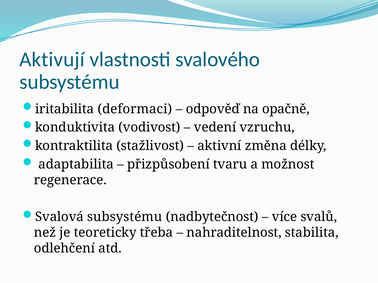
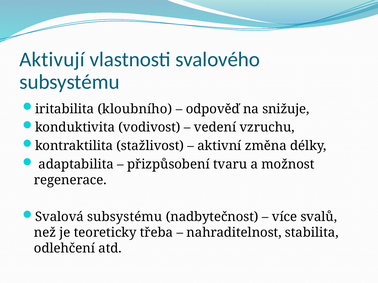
deformaci: deformaci -> kloubního
opačně: opačně -> snižuje
